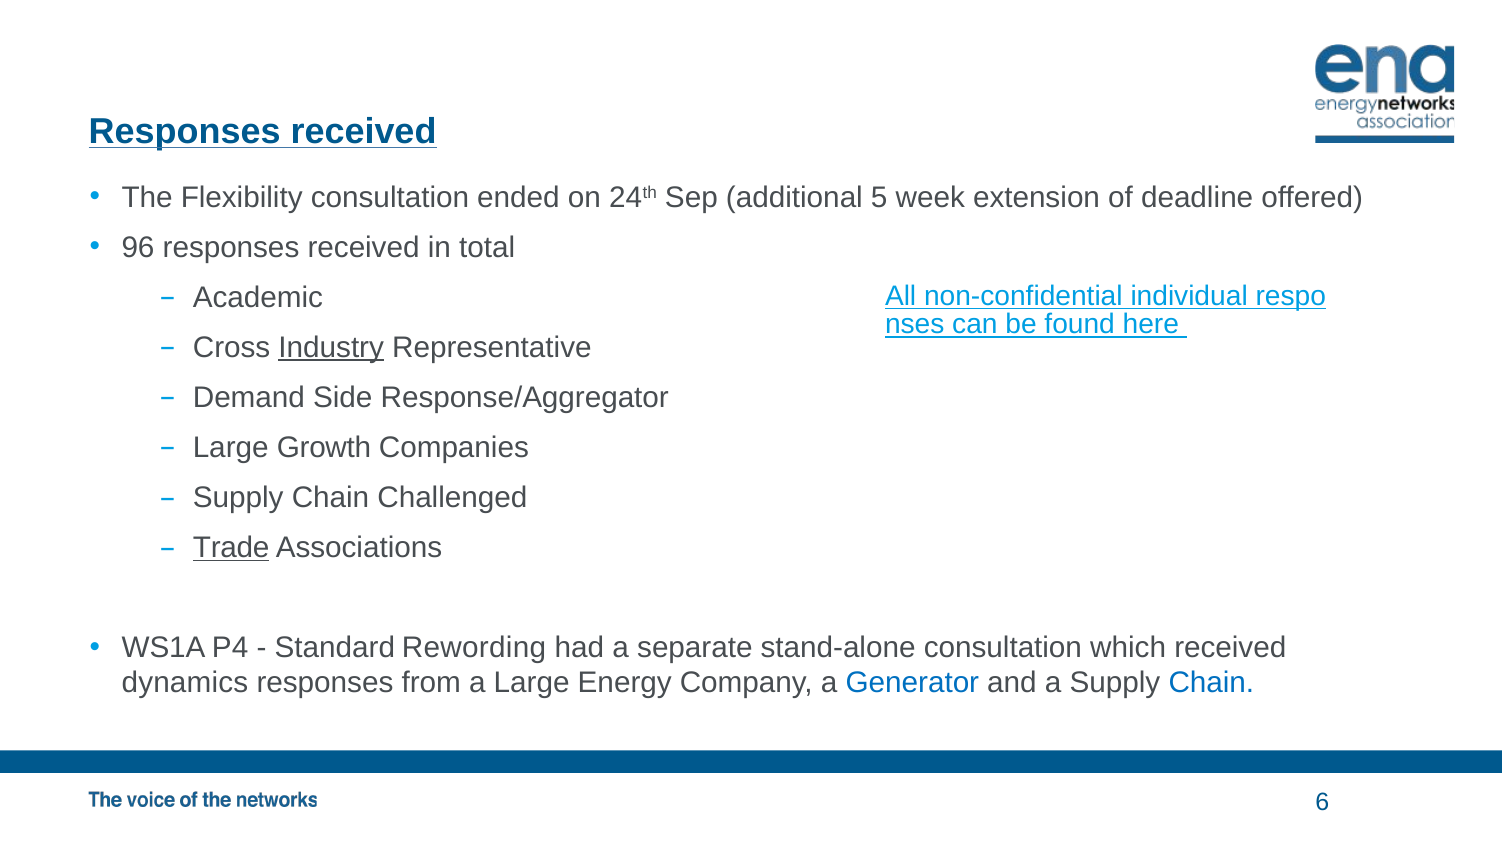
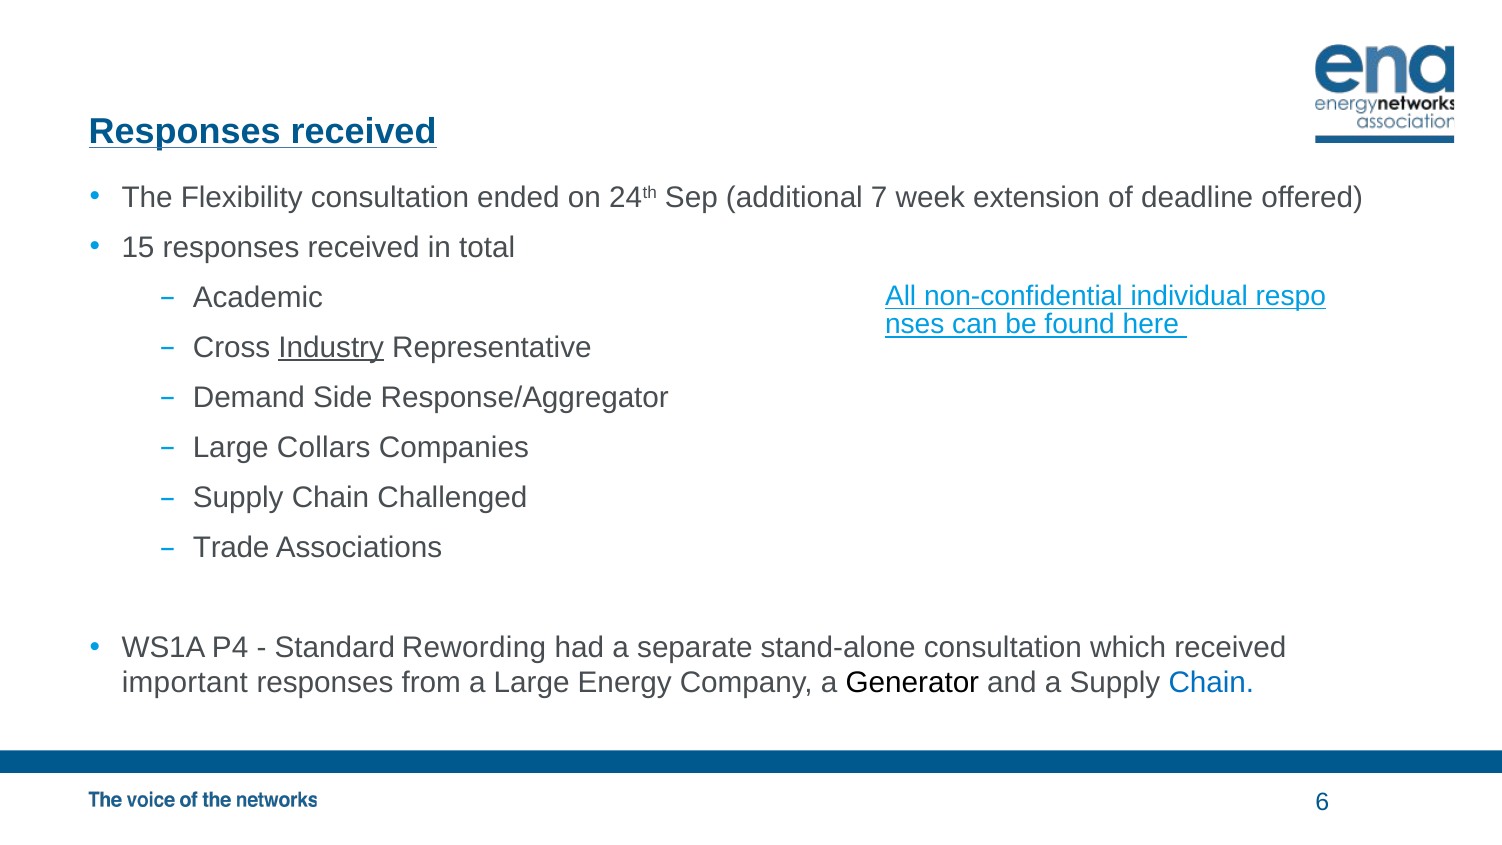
5: 5 -> 7
96: 96 -> 15
Growth: Growth -> Collars
Trade underline: present -> none
dynamics: dynamics -> important
Generator colour: blue -> black
